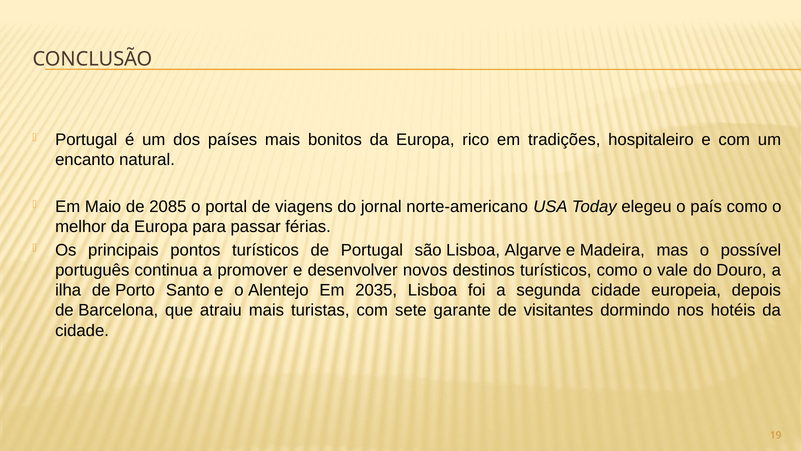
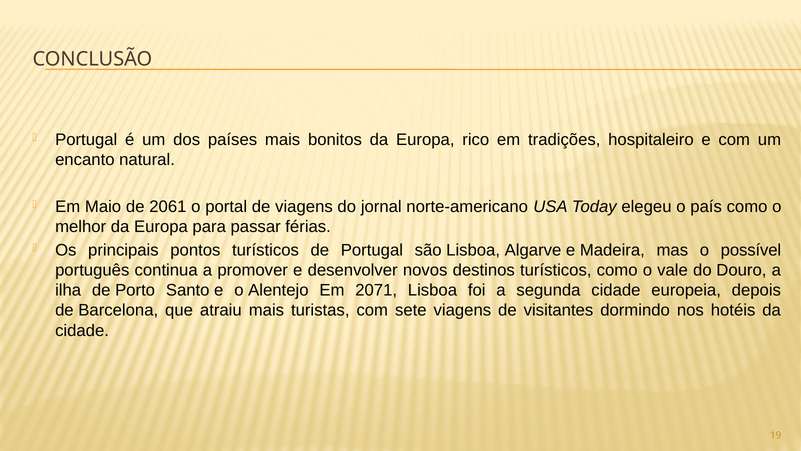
2085: 2085 -> 2061
2035: 2035 -> 2071
sete garante: garante -> viagens
